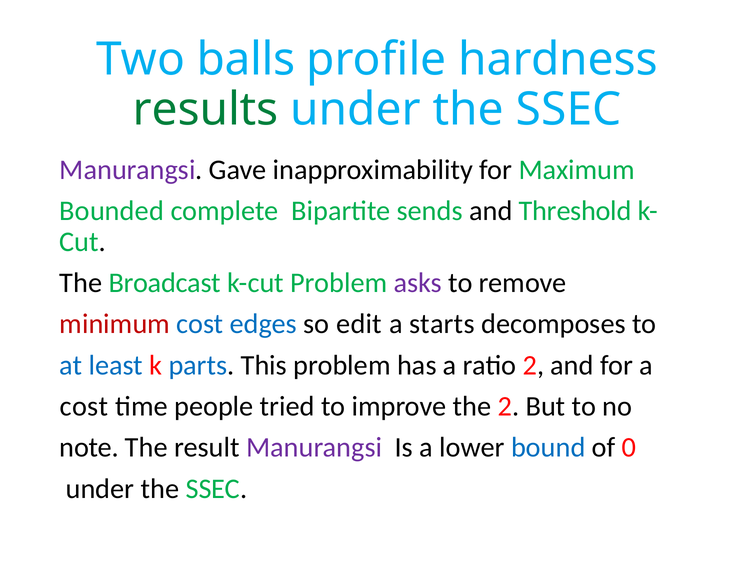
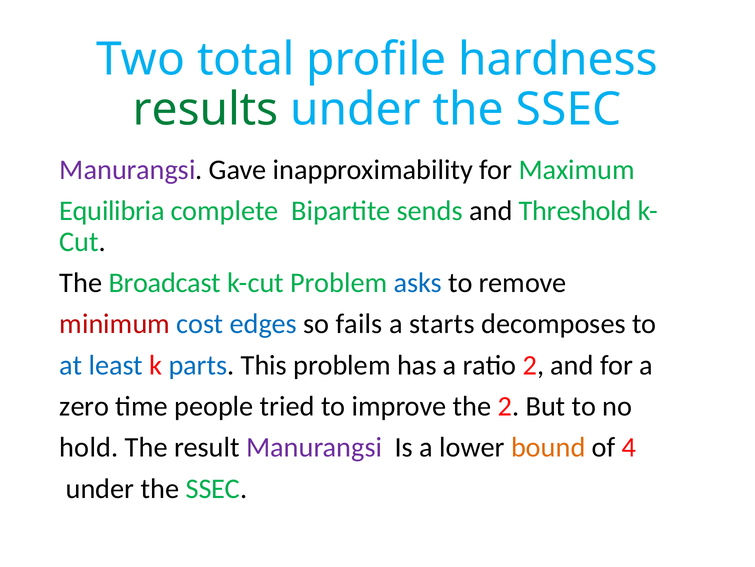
balls: balls -> total
Bounded: Bounded -> Equilibria
asks colour: purple -> blue
edit: edit -> fails
cost at (84, 406): cost -> zero
note: note -> hold
bound colour: blue -> orange
0: 0 -> 4
